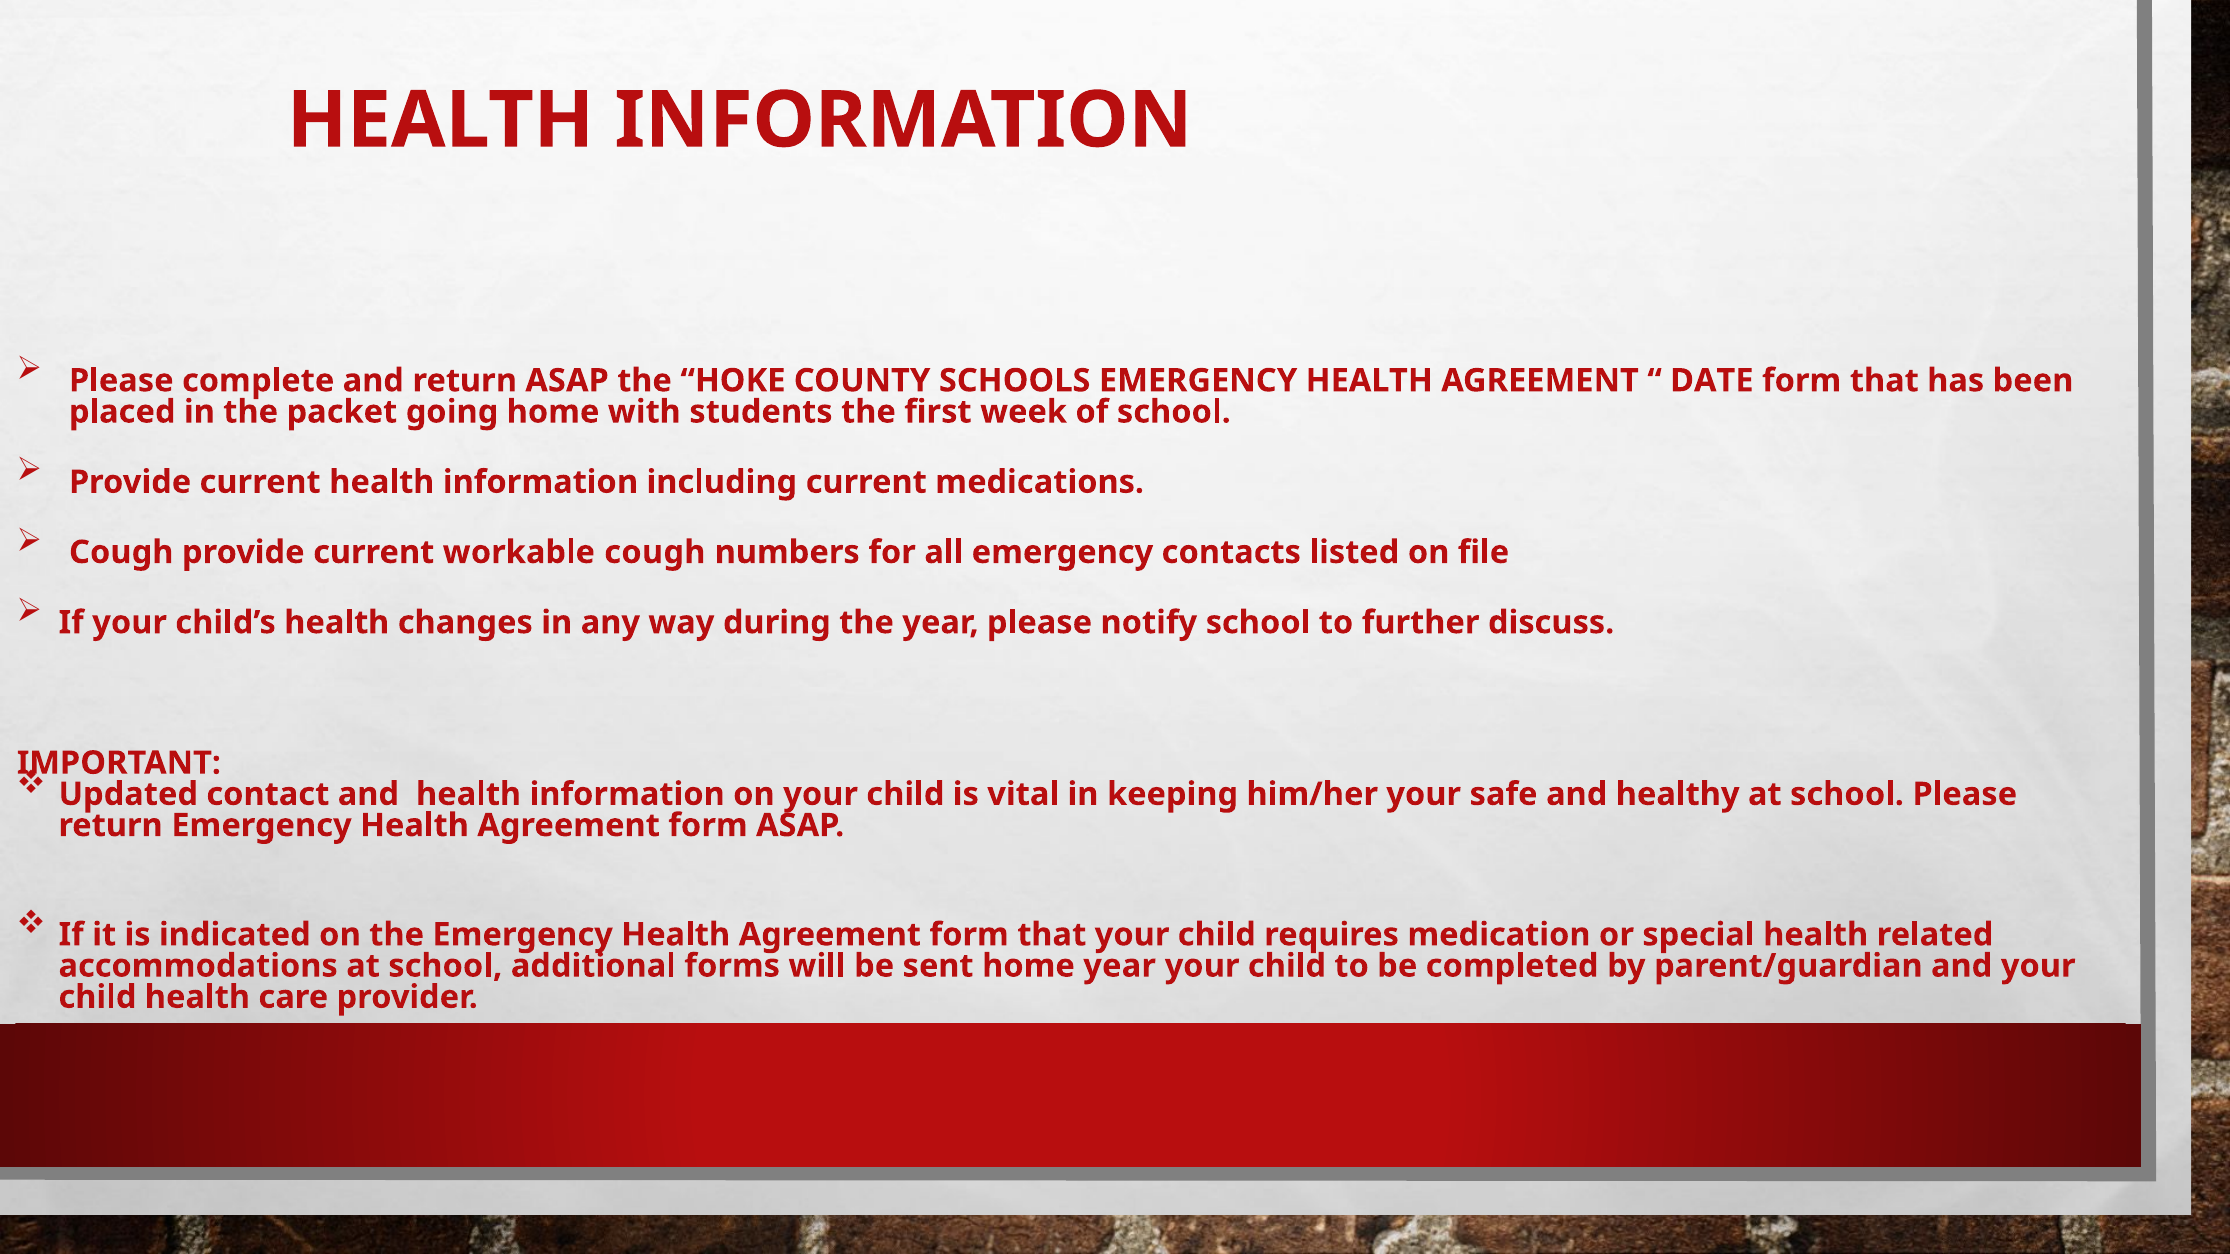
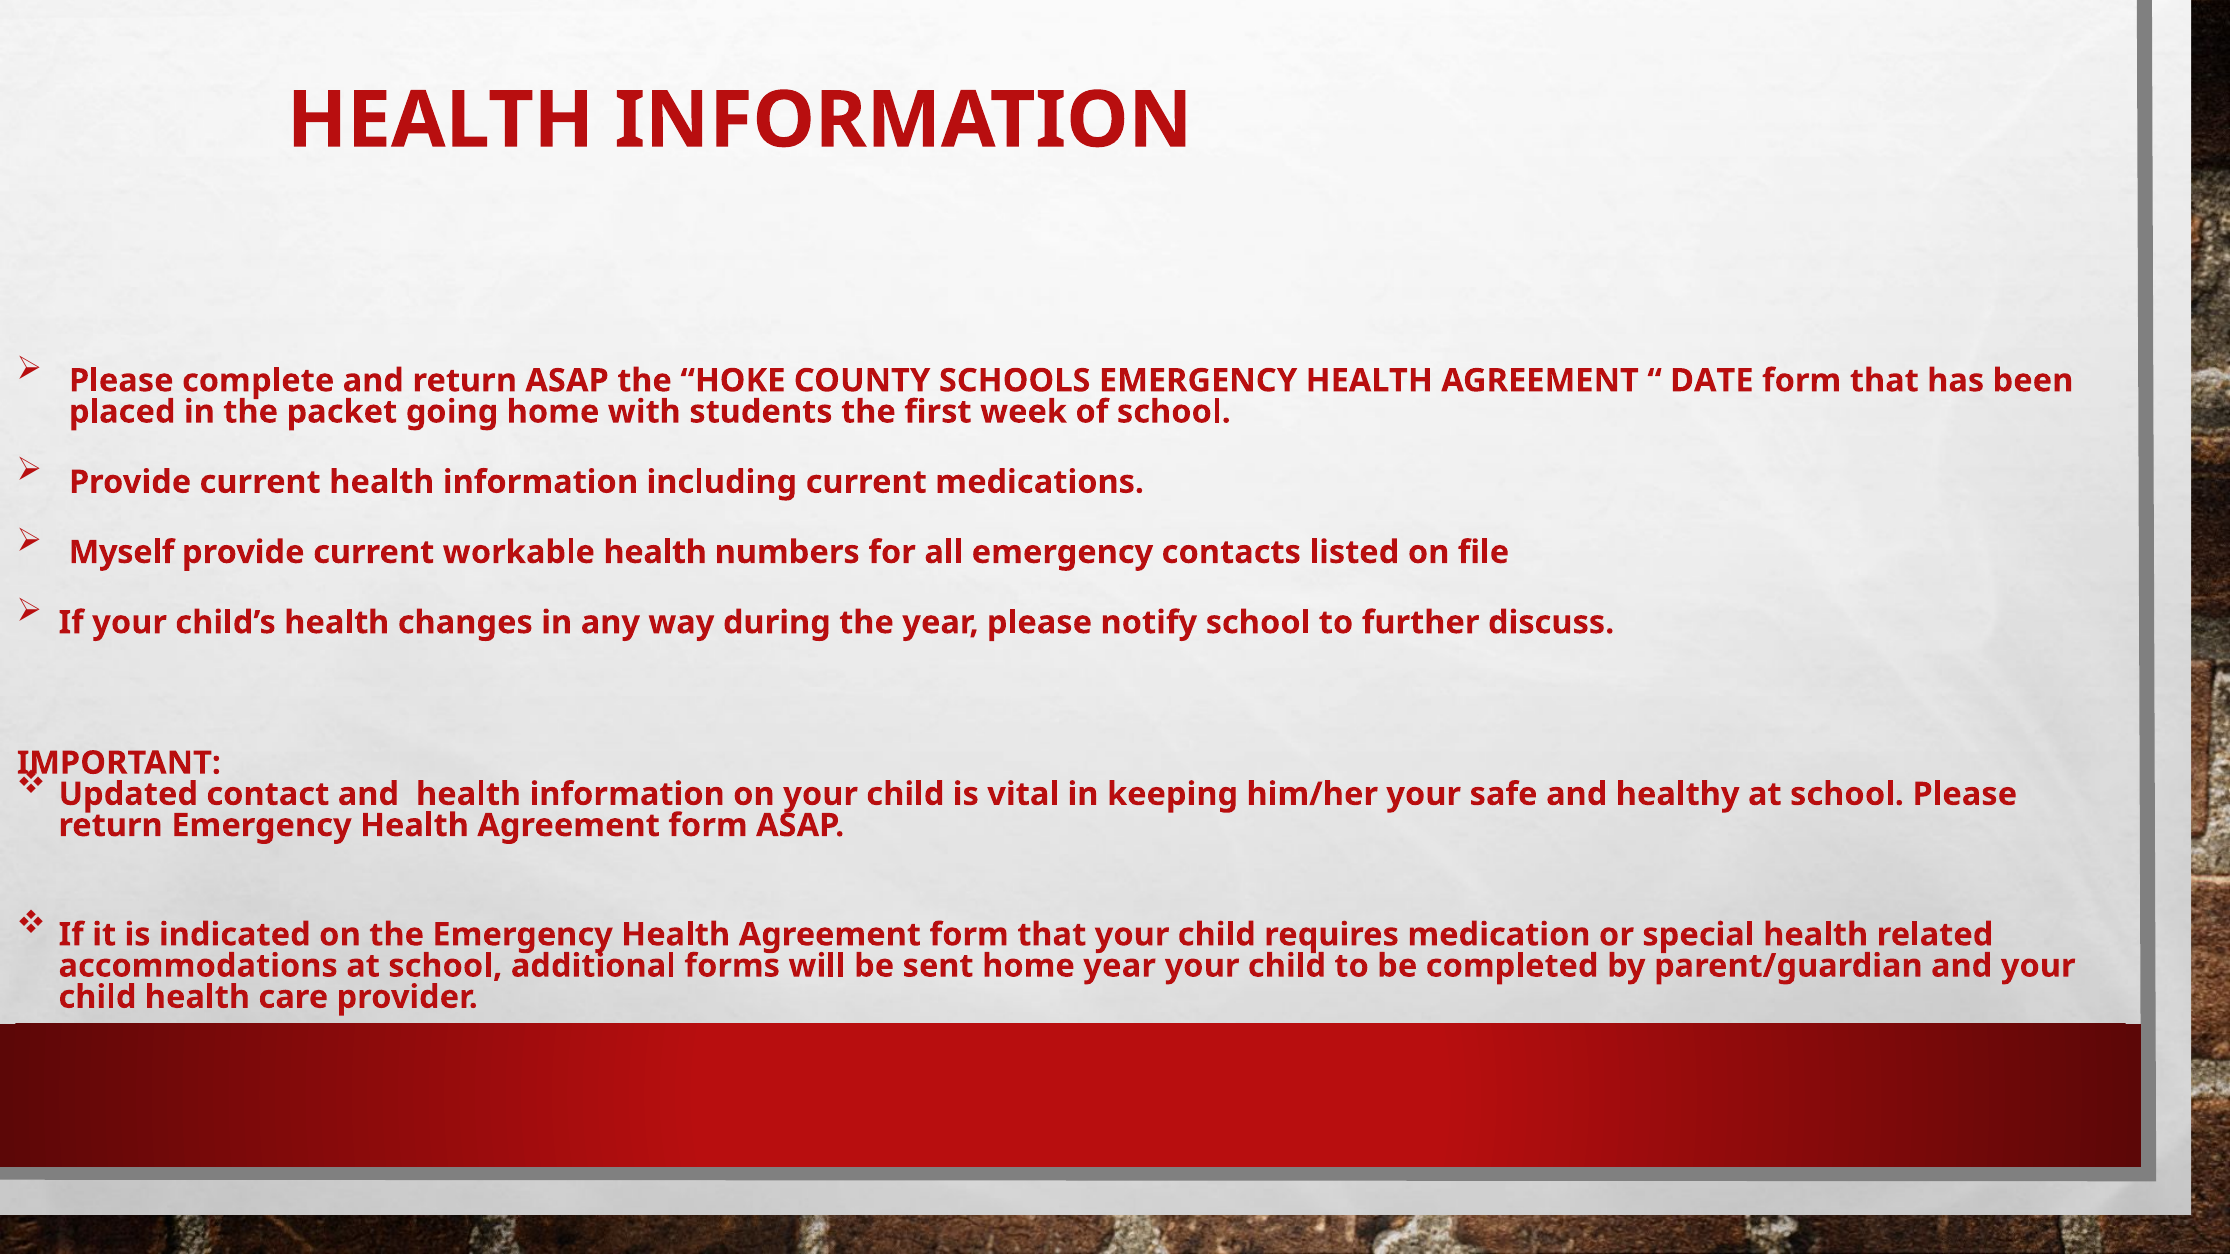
Cough at (121, 552): Cough -> Myself
workable cough: cough -> health
